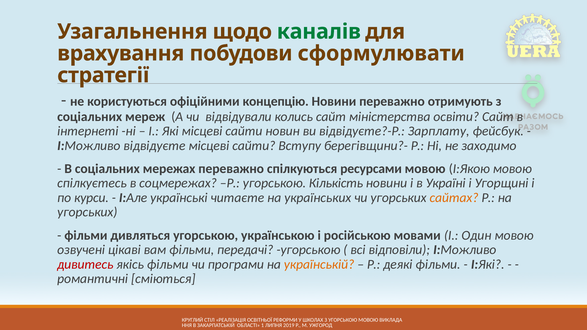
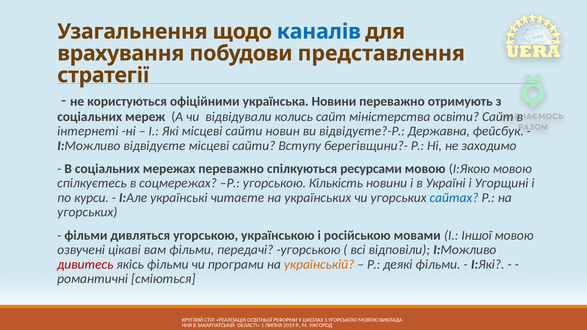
каналів colour: green -> blue
сформулювати: сформулювати -> представлення
концепцію: концепцію -> українська
Зарплату: Зарплату -> Державна
сайтах colour: orange -> blue
Один: Один -> Іншої
